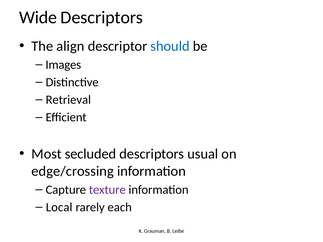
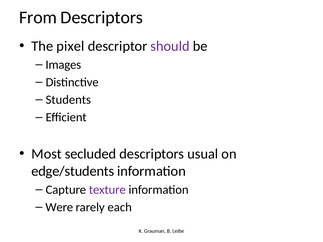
Wide: Wide -> From
align: align -> pixel
should colour: blue -> purple
Retrieval: Retrieval -> Students
edge/crossing: edge/crossing -> edge/students
Local: Local -> Were
